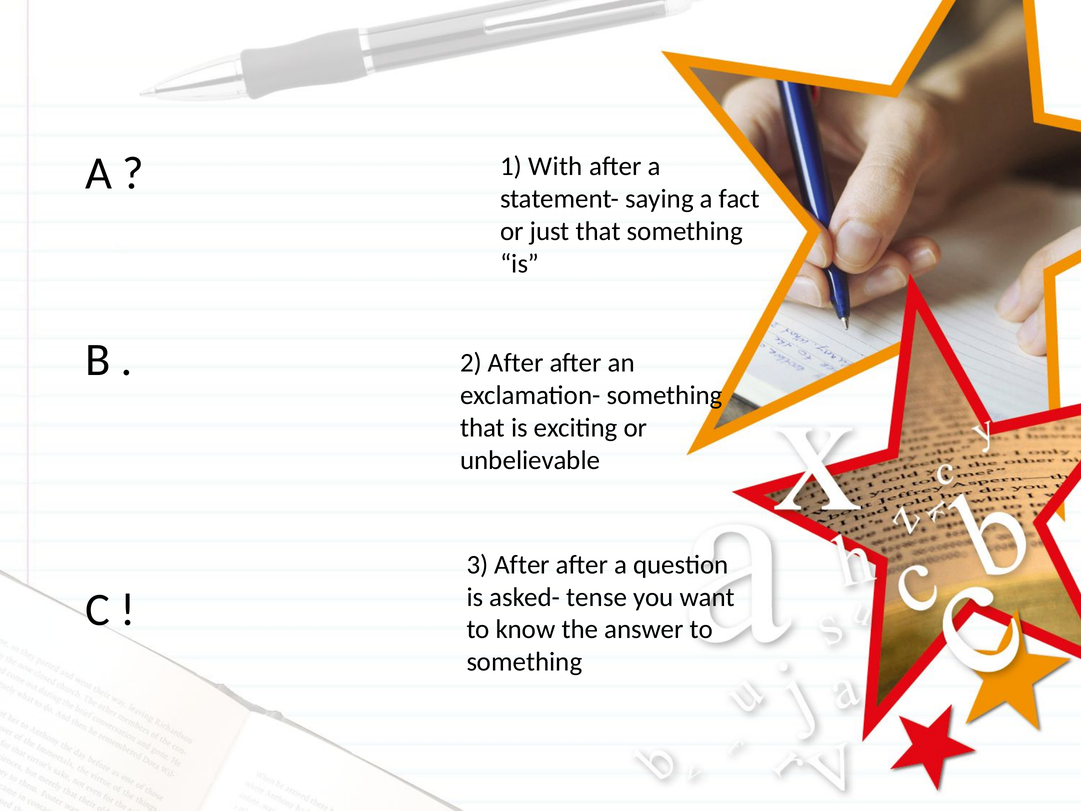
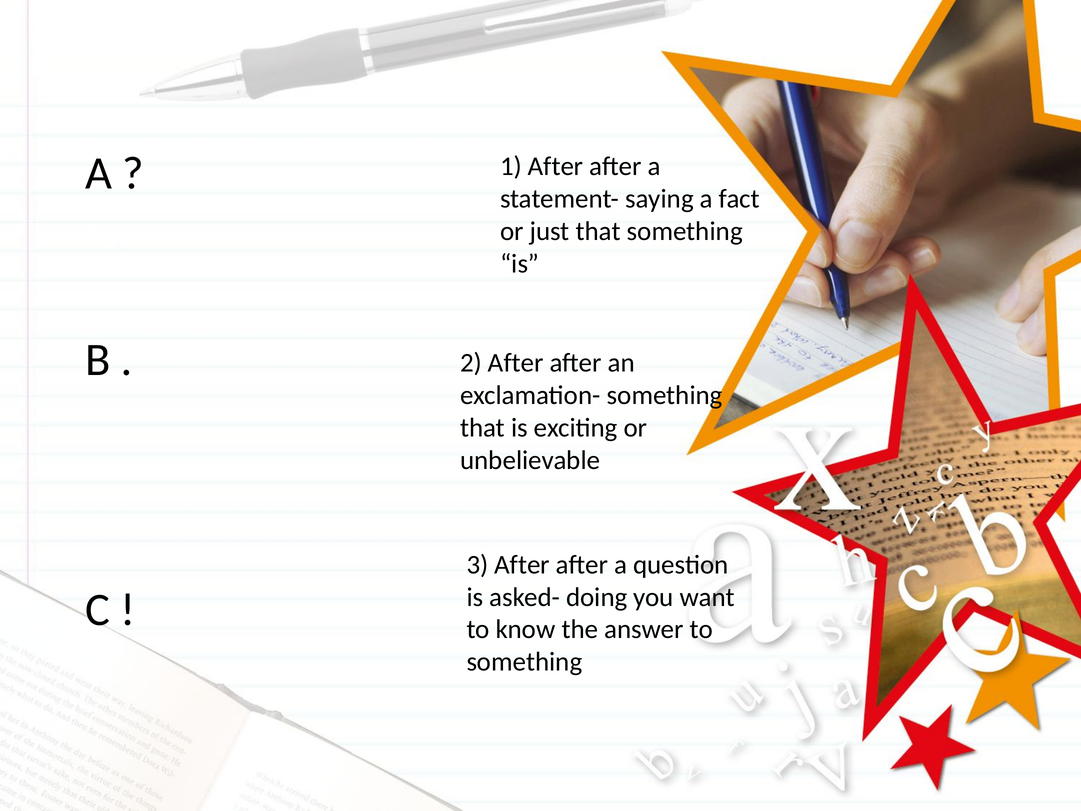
1 With: With -> After
tense: tense -> doing
